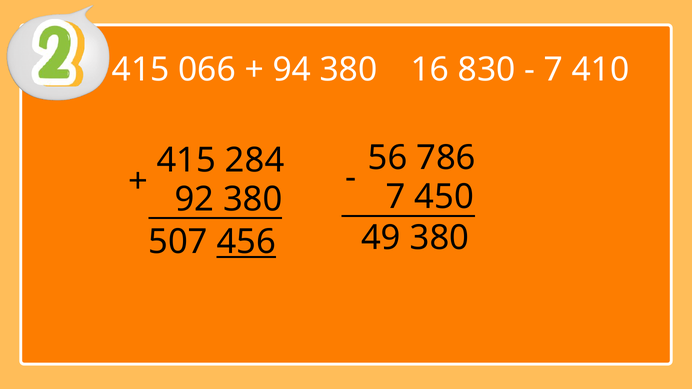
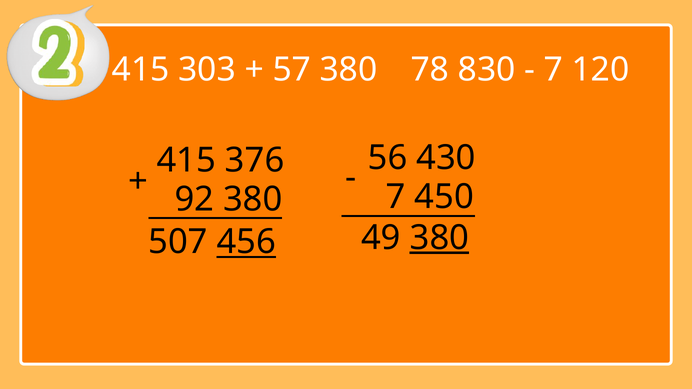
066: 066 -> 303
94: 94 -> 57
16: 16 -> 78
410: 410 -> 120
786: 786 -> 430
284: 284 -> 376
380 at (439, 238) underline: none -> present
